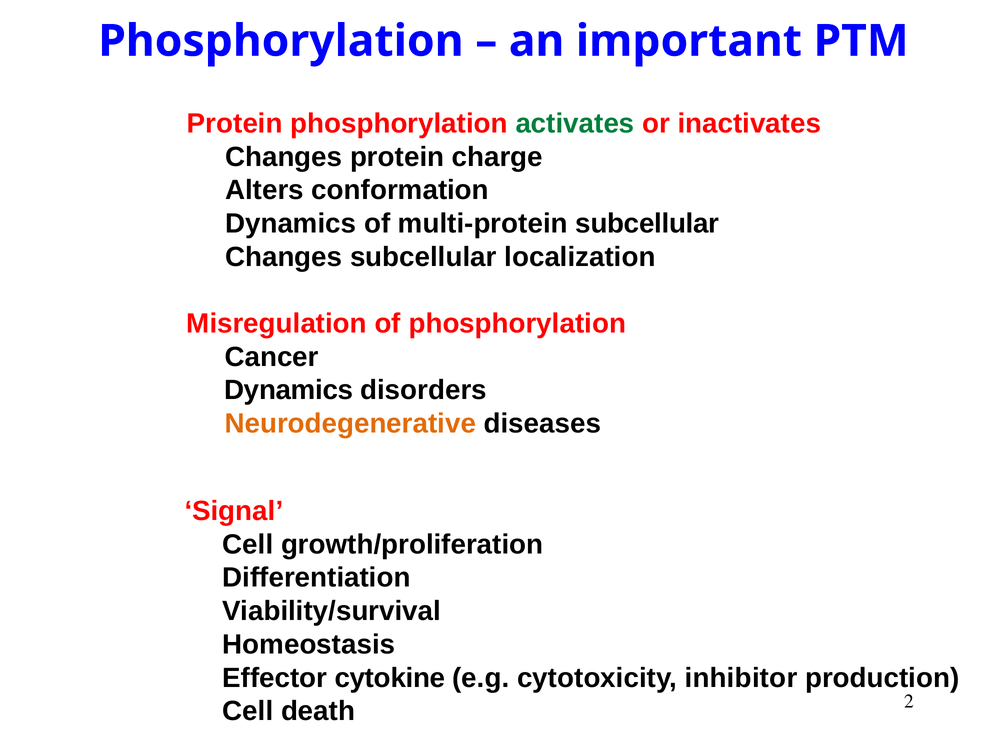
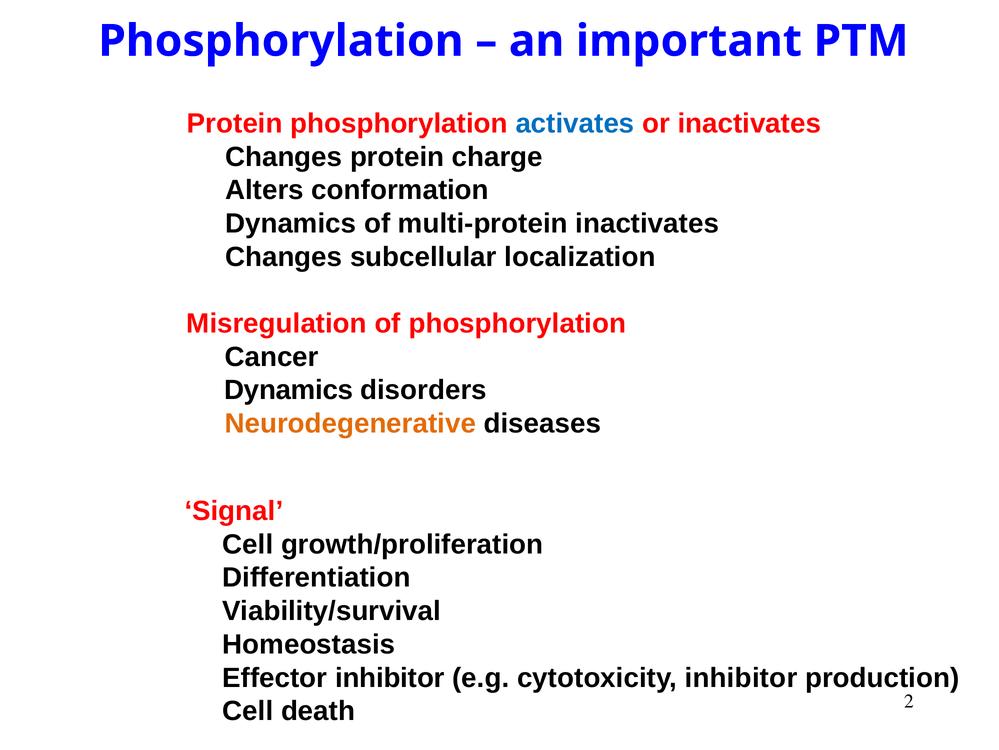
activates colour: green -> blue
multi-protein subcellular: subcellular -> inactivates
Effector cytokine: cytokine -> inhibitor
